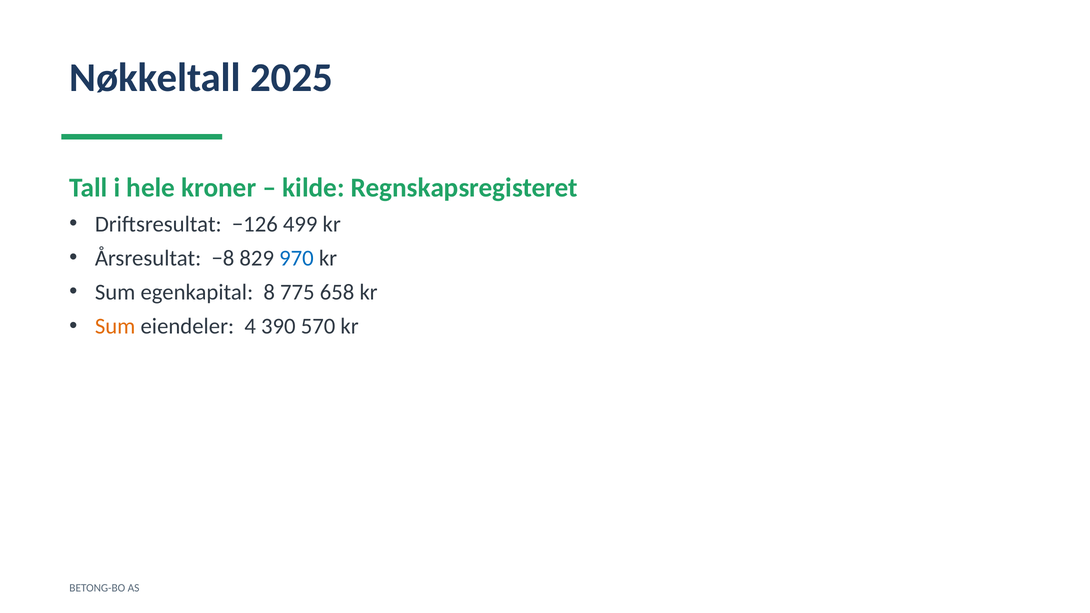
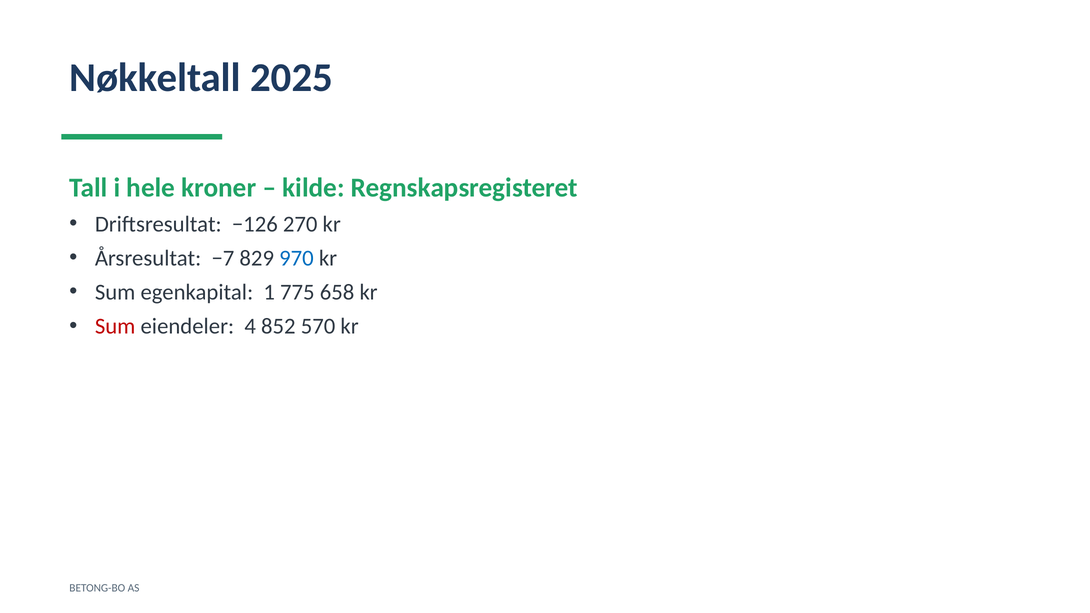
499: 499 -> 270
−8: −8 -> −7
8: 8 -> 1
Sum at (115, 326) colour: orange -> red
390: 390 -> 852
